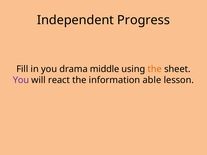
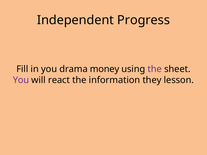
middle: middle -> money
the at (155, 69) colour: orange -> purple
able: able -> they
